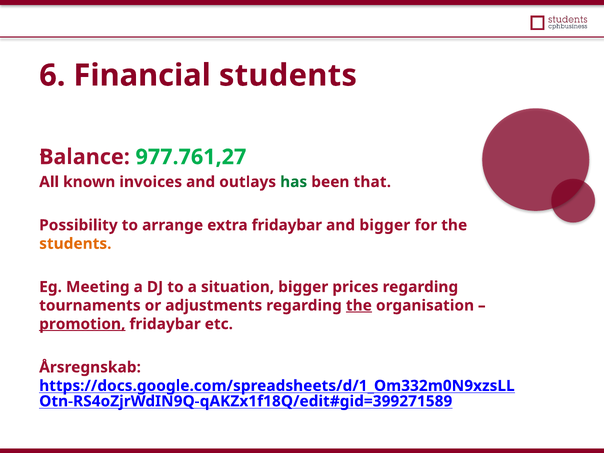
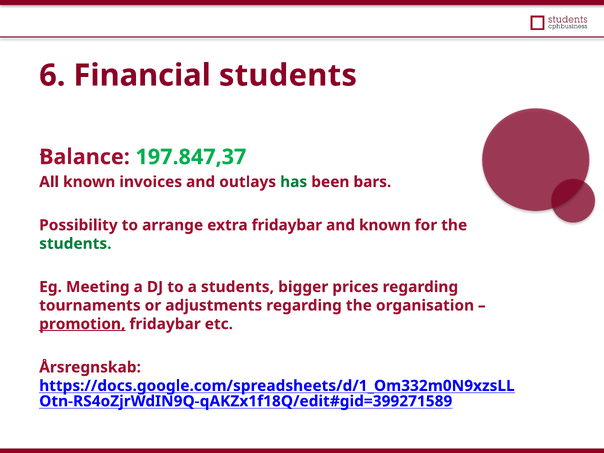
977.761,27: 977.761,27 -> 197.847,37
that: that -> bars
and bigger: bigger -> known
students at (75, 244) colour: orange -> green
a situation: situation -> students
the at (359, 305) underline: present -> none
